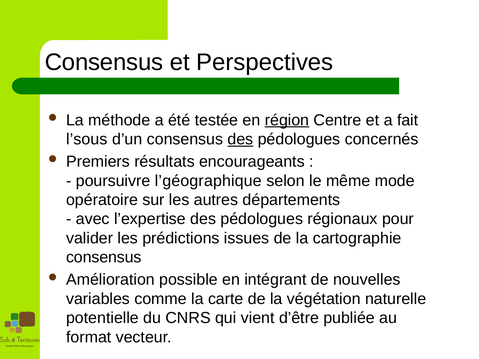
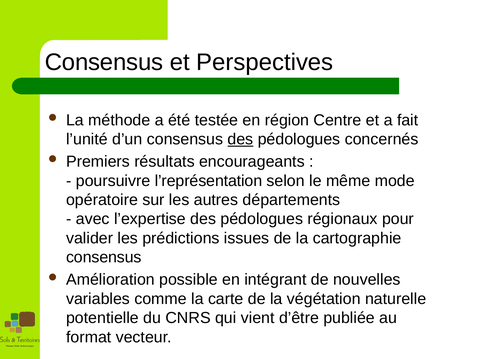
région underline: present -> none
l’sous: l’sous -> l’unité
l’géographique: l’géographique -> l’représentation
